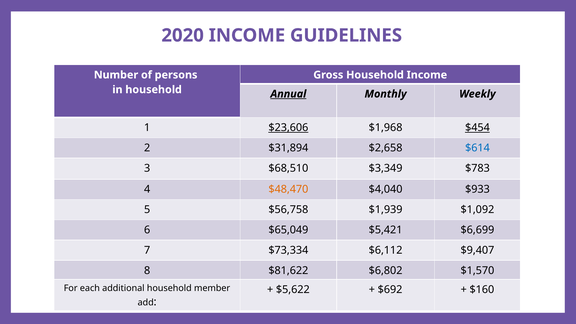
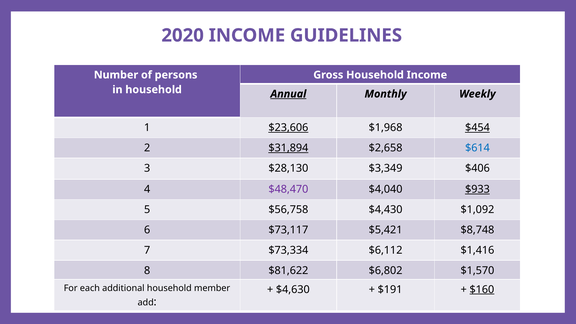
$31,894 underline: none -> present
$68,510: $68,510 -> $28,130
$783: $783 -> $406
$48,470 colour: orange -> purple
$933 underline: none -> present
$1,939: $1,939 -> $4,430
$65,049: $65,049 -> $73,117
$6,699: $6,699 -> $8,748
$9,407: $9,407 -> $1,416
$5,622: $5,622 -> $4,630
$692: $692 -> $191
$160 underline: none -> present
